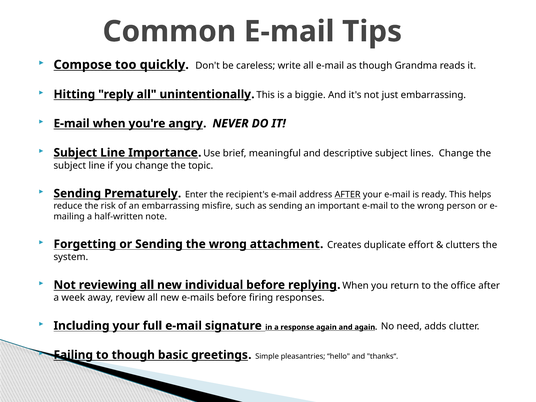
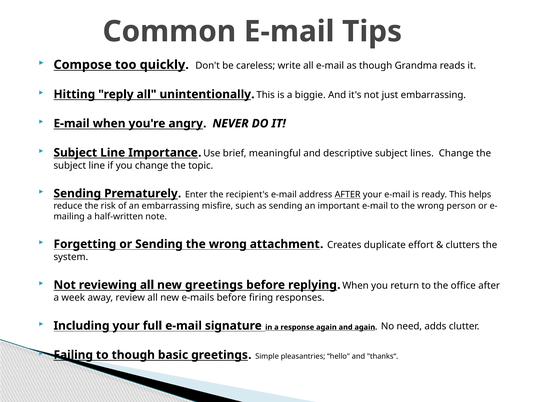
new individual: individual -> greetings
